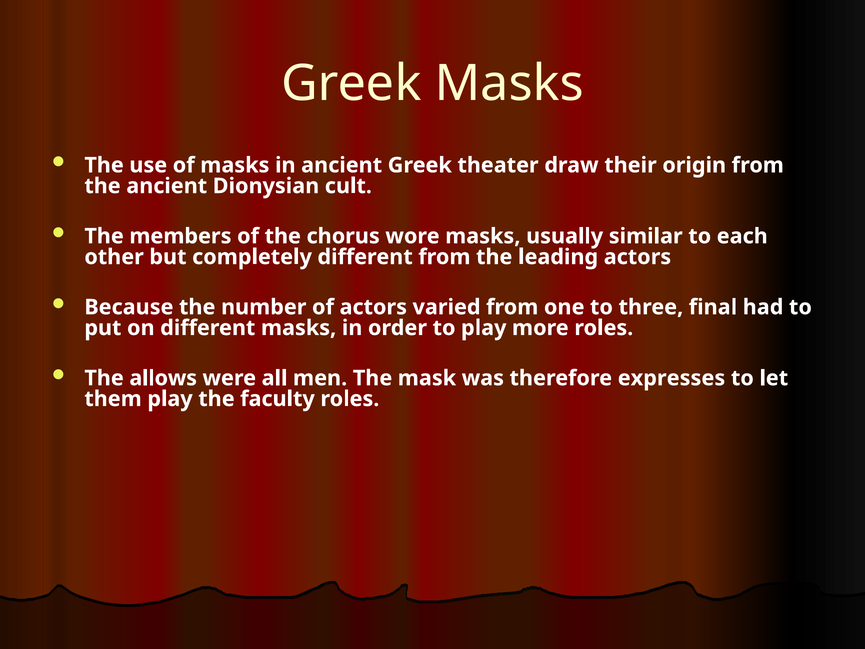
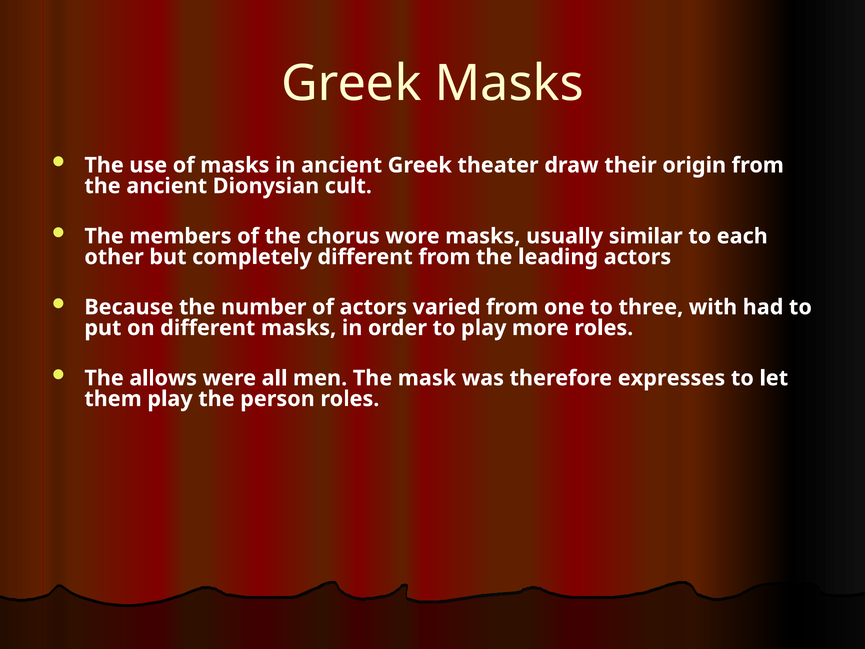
final: final -> with
faculty: faculty -> person
